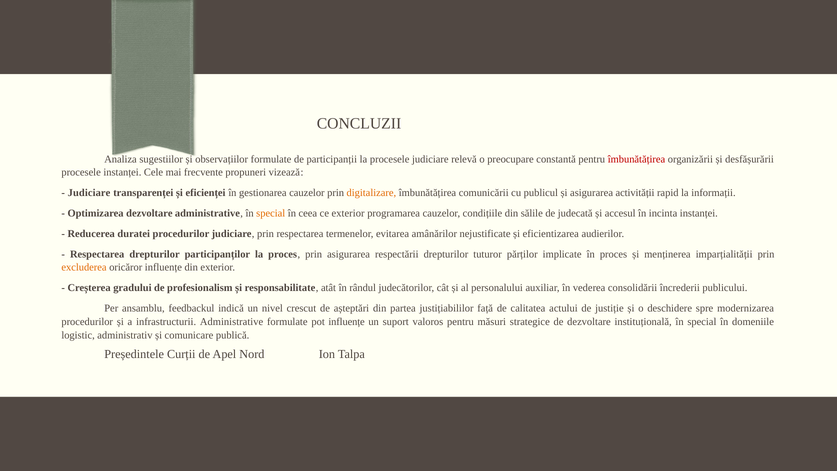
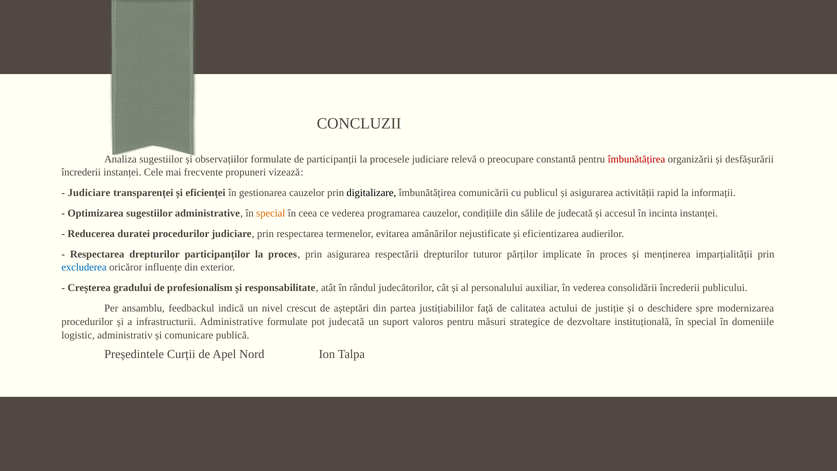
procesele at (81, 172): procesele -> încrederii
digitalizare colour: orange -> black
Optimizarea dezvoltare: dezvoltare -> sugestiilor
ce exterior: exterior -> vederea
excluderea colour: orange -> blue
pot influențe: influențe -> judecată
